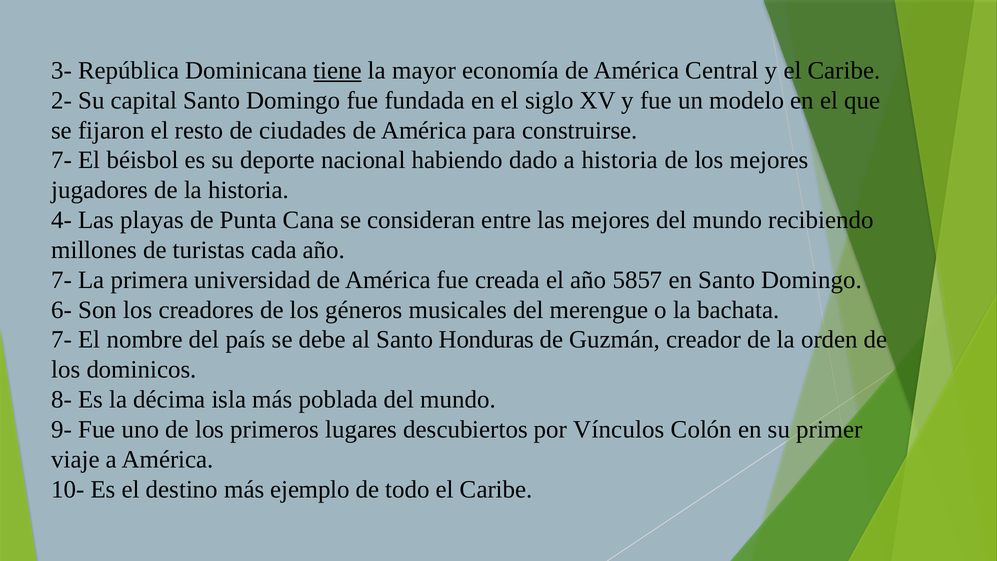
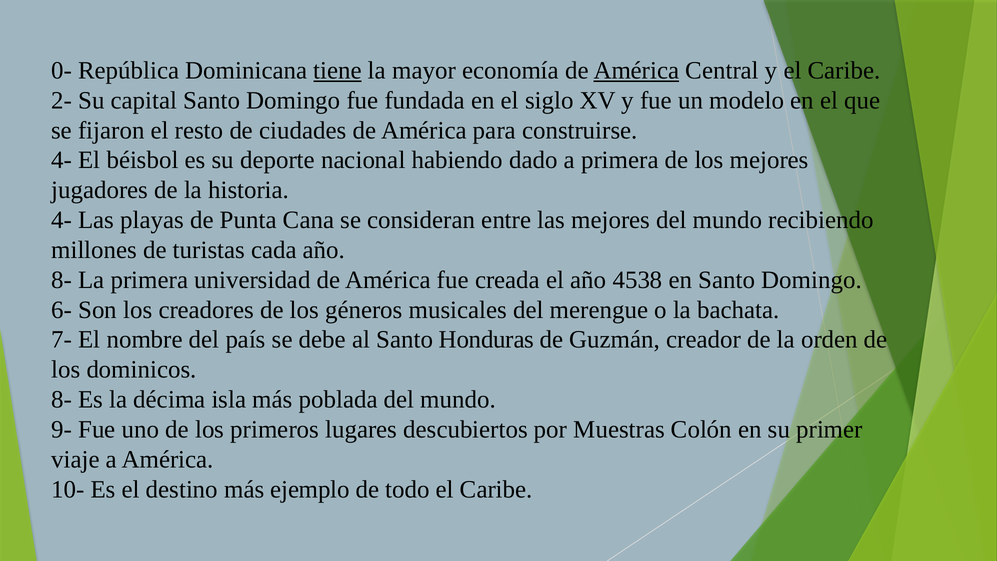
3-: 3- -> 0-
América at (636, 70) underline: none -> present
7- at (62, 160): 7- -> 4-
a historia: historia -> primera
7- at (62, 280): 7- -> 8-
5857: 5857 -> 4538
Vínculos: Vínculos -> Muestras
